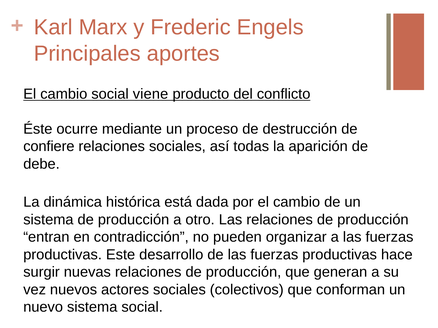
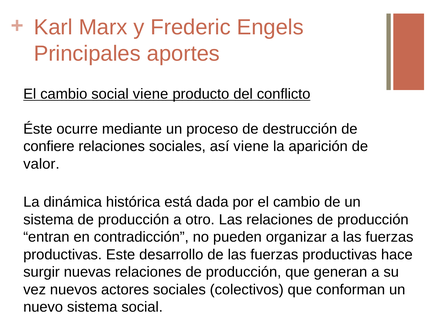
así todas: todas -> viene
debe: debe -> valor
